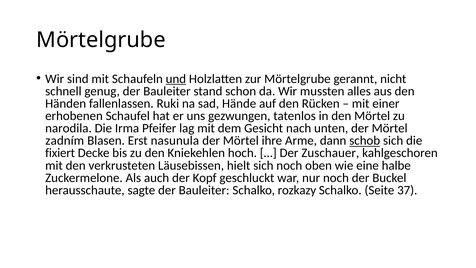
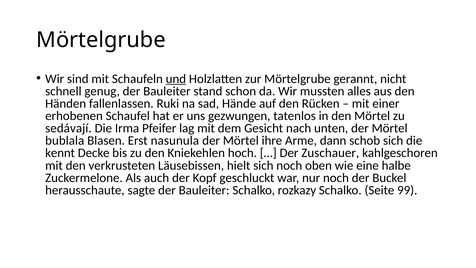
narodila: narodila -> sedávají
zadním: zadním -> bublala
schob underline: present -> none
fixiert: fixiert -> kennt
37: 37 -> 99
